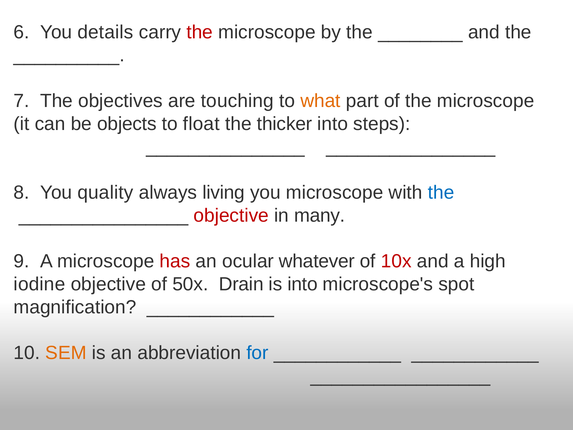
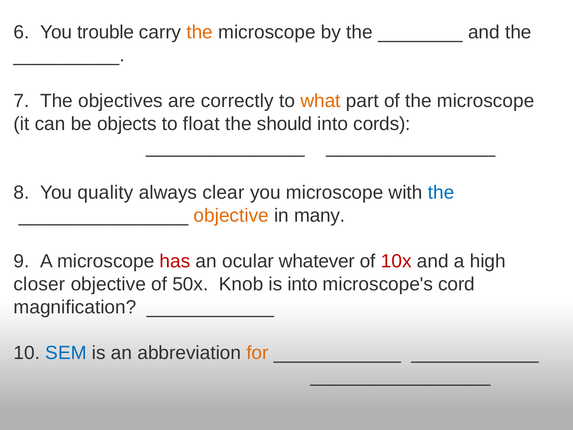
details: details -> trouble
the at (200, 32) colour: red -> orange
touching: touching -> correctly
thicker: thicker -> should
steps: steps -> cords
living: living -> clear
objective at (231, 215) colour: red -> orange
iodine: iodine -> closer
Drain: Drain -> Knob
spot: spot -> cord
SEM colour: orange -> blue
for colour: blue -> orange
